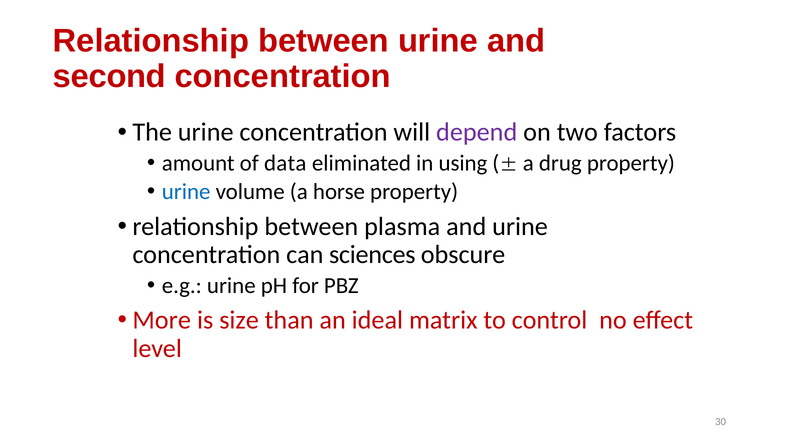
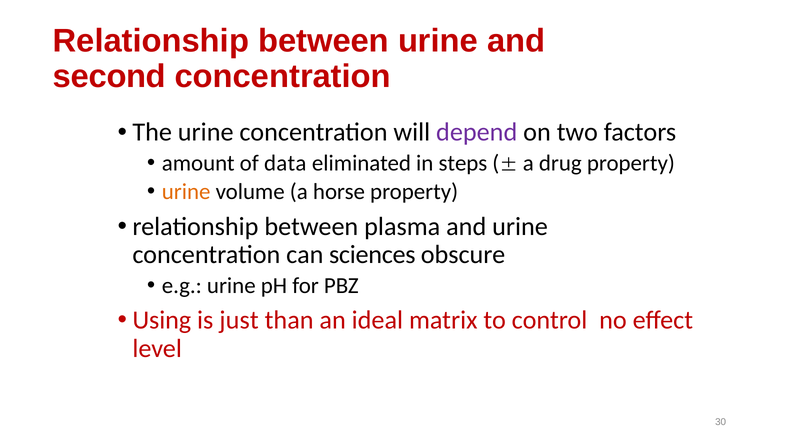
using: using -> steps
urine at (186, 192) colour: blue -> orange
More: More -> Using
size: size -> just
